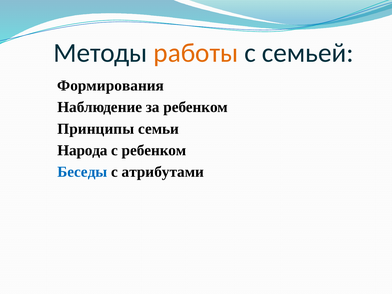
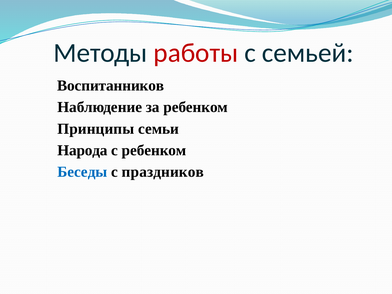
работы colour: orange -> red
Формирования: Формирования -> Воспитанников
атрибутами: атрибутами -> праздников
